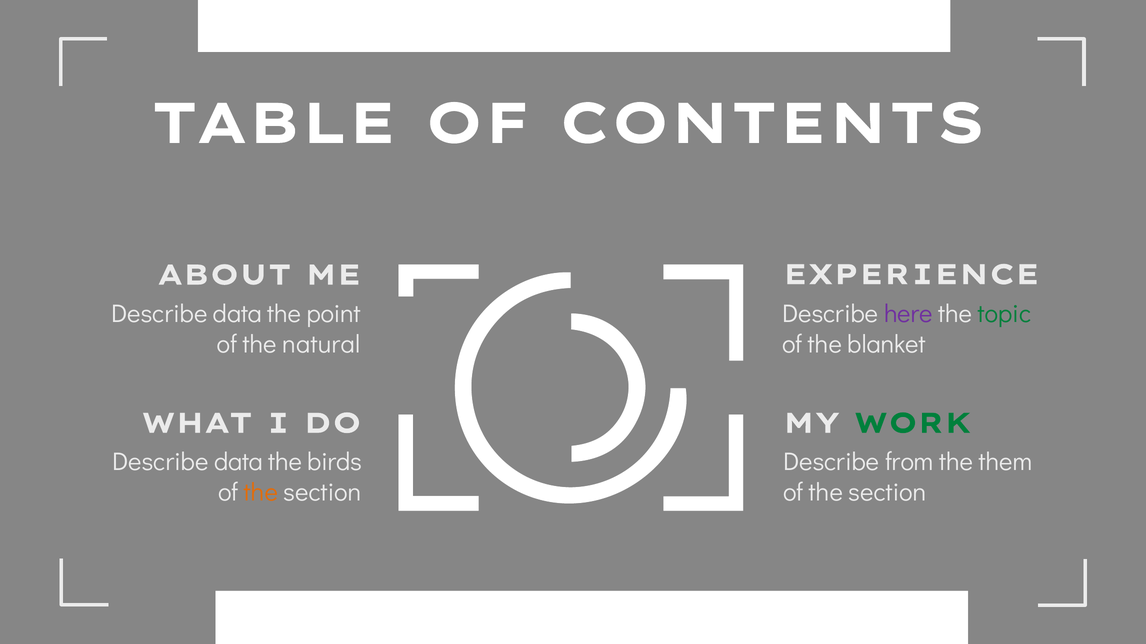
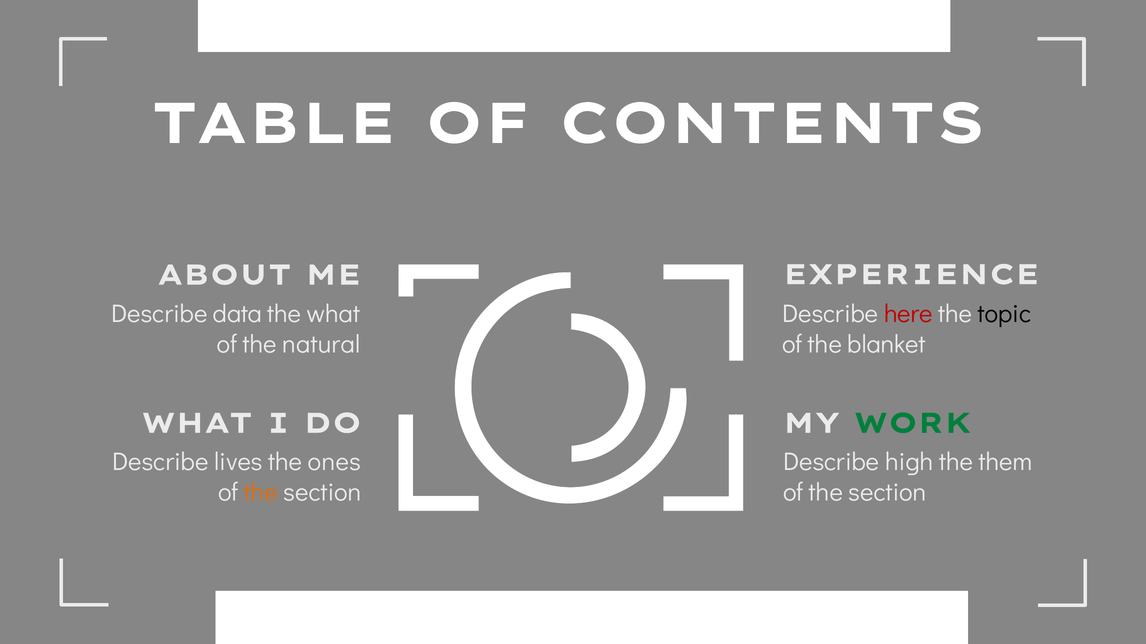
the point: point -> what
here colour: purple -> red
topic colour: green -> black
data at (239, 462): data -> lives
birds: birds -> ones
from: from -> high
